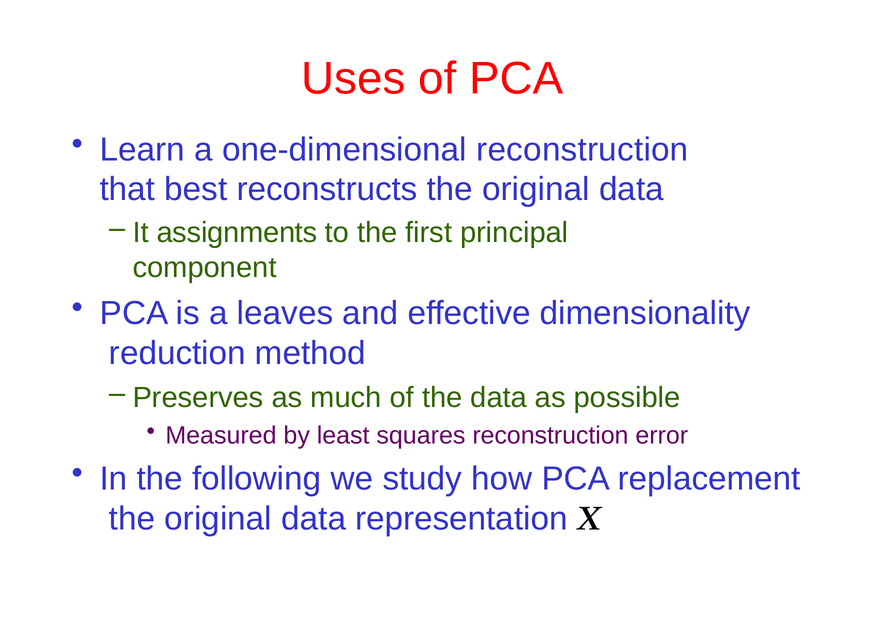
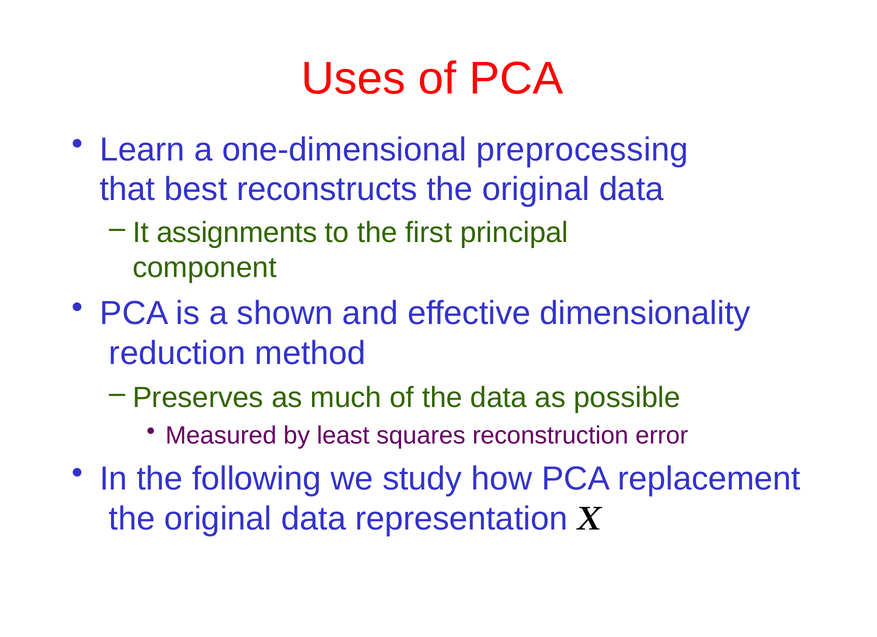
one-dimensional reconstruction: reconstruction -> preprocessing
leaves: leaves -> shown
